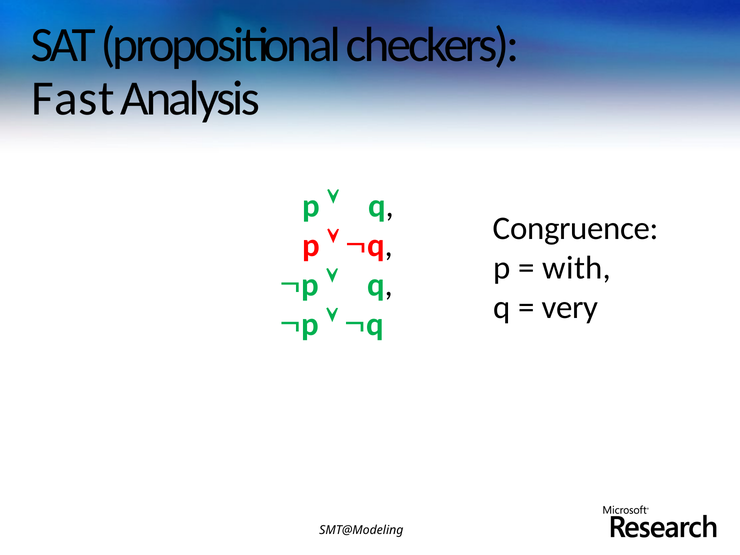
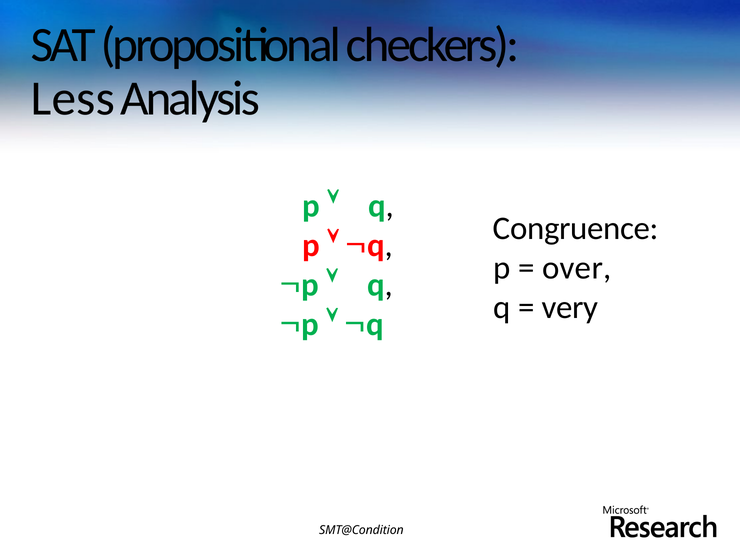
Fast: Fast -> Less
with: with -> over
SMT@Modeling: SMT@Modeling -> SMT@Condition
